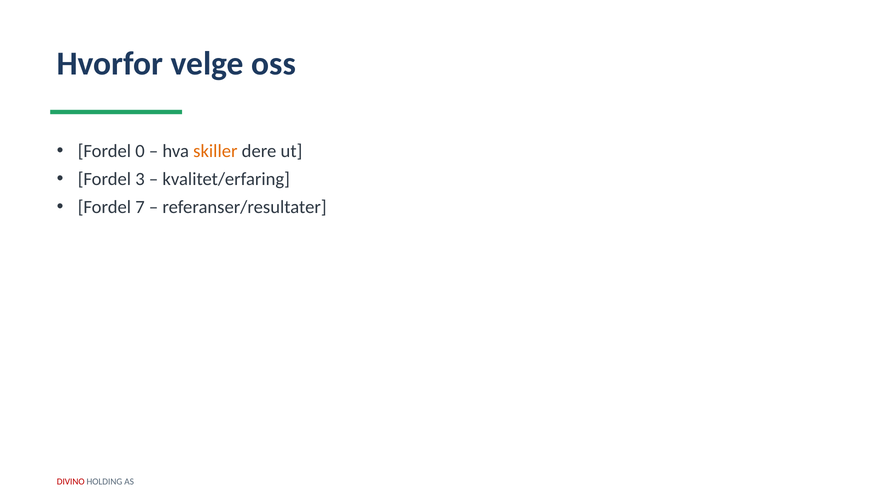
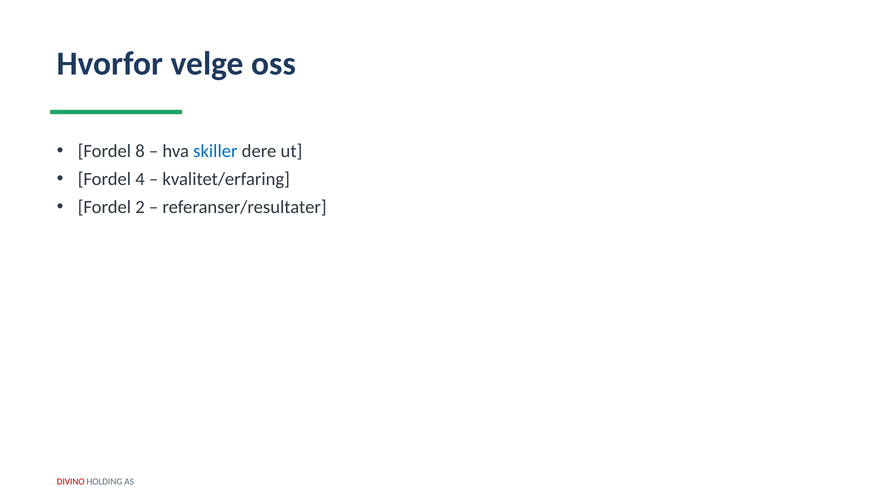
0: 0 -> 8
skiller colour: orange -> blue
3: 3 -> 4
7: 7 -> 2
